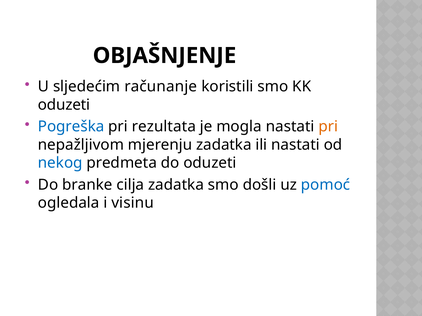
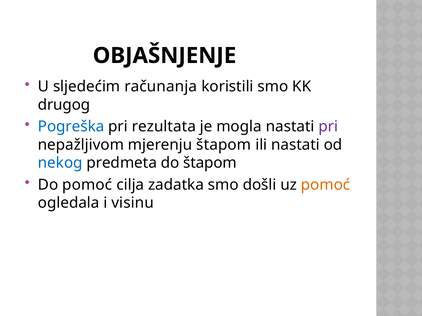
računanje: računanje -> računanja
oduzeti at (64, 105): oduzeti -> drugog
pri at (328, 127) colour: orange -> purple
mjerenju zadatka: zadatka -> štapom
do oduzeti: oduzeti -> štapom
Do branke: branke -> pomoć
pomoć at (326, 185) colour: blue -> orange
